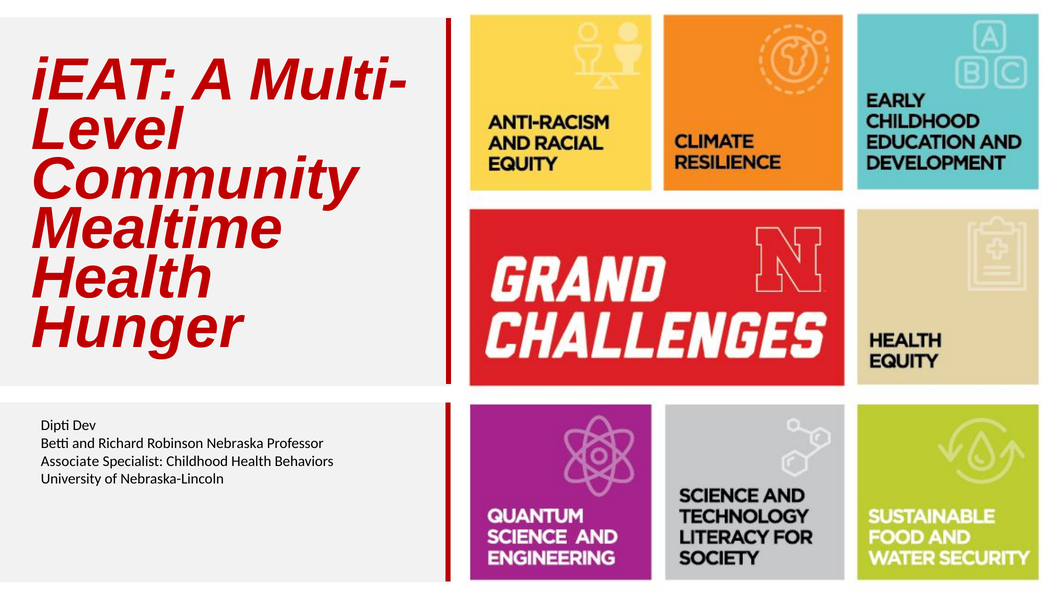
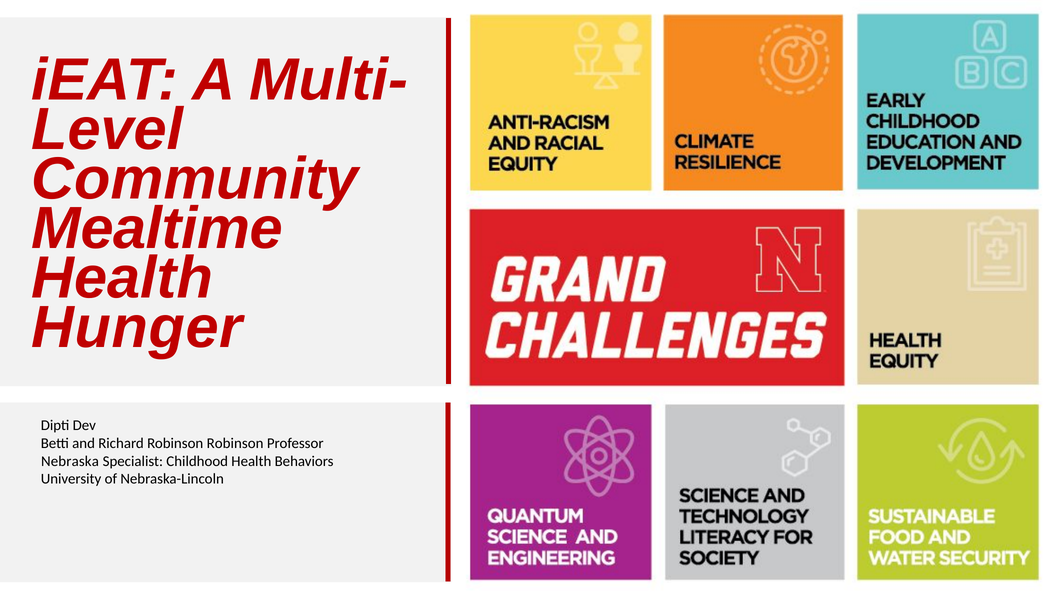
Robinson Nebraska: Nebraska -> Robinson
Associate: Associate -> Nebraska
